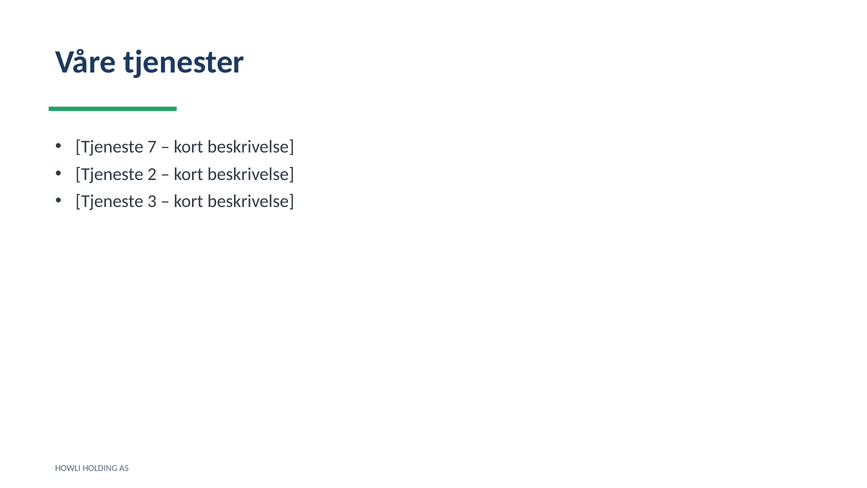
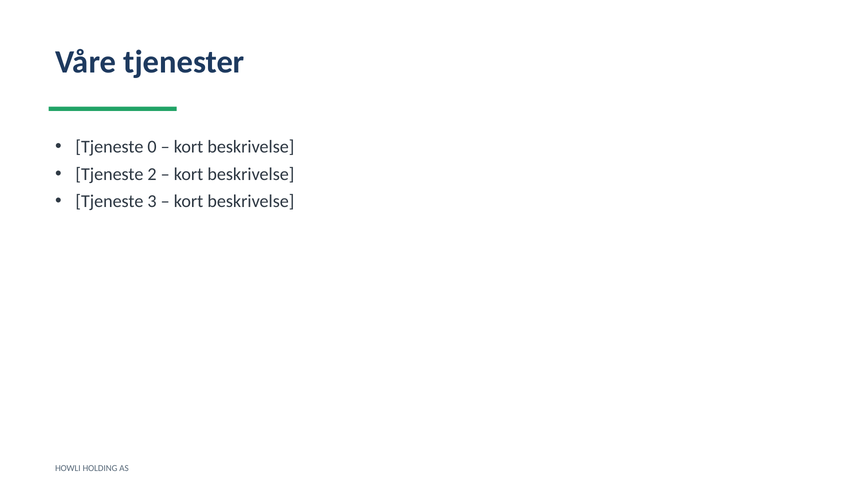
7: 7 -> 0
